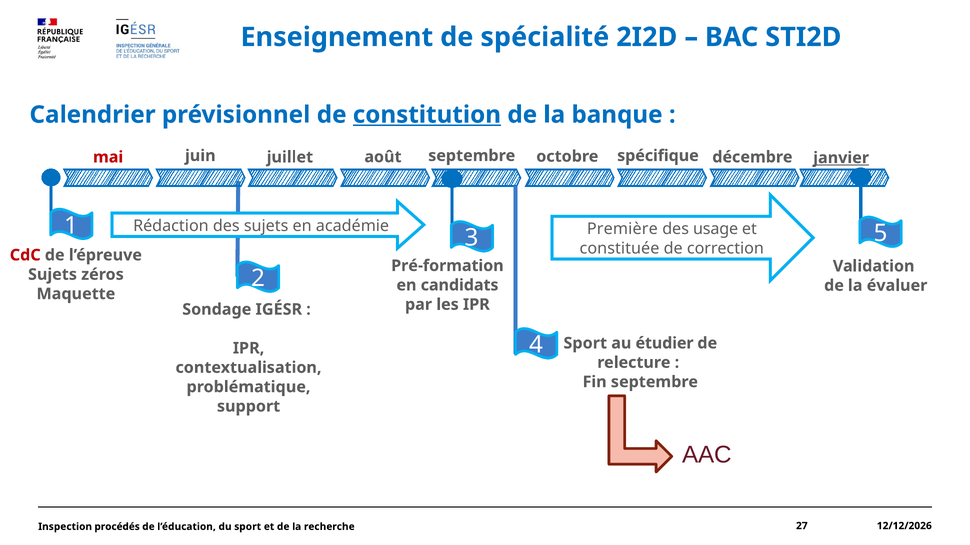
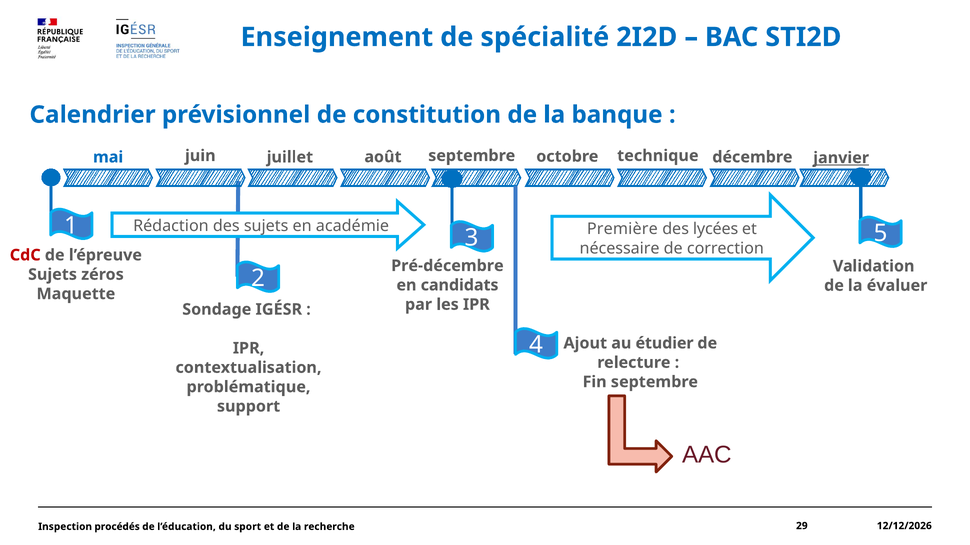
constitution underline: present -> none
mai colour: red -> blue
spécifique: spécifique -> technique
usage: usage -> lycées
constituée: constituée -> nécessaire
Pré-formation: Pré-formation -> Pré-décembre
Sport at (585, 344): Sport -> Ajout
27: 27 -> 29
